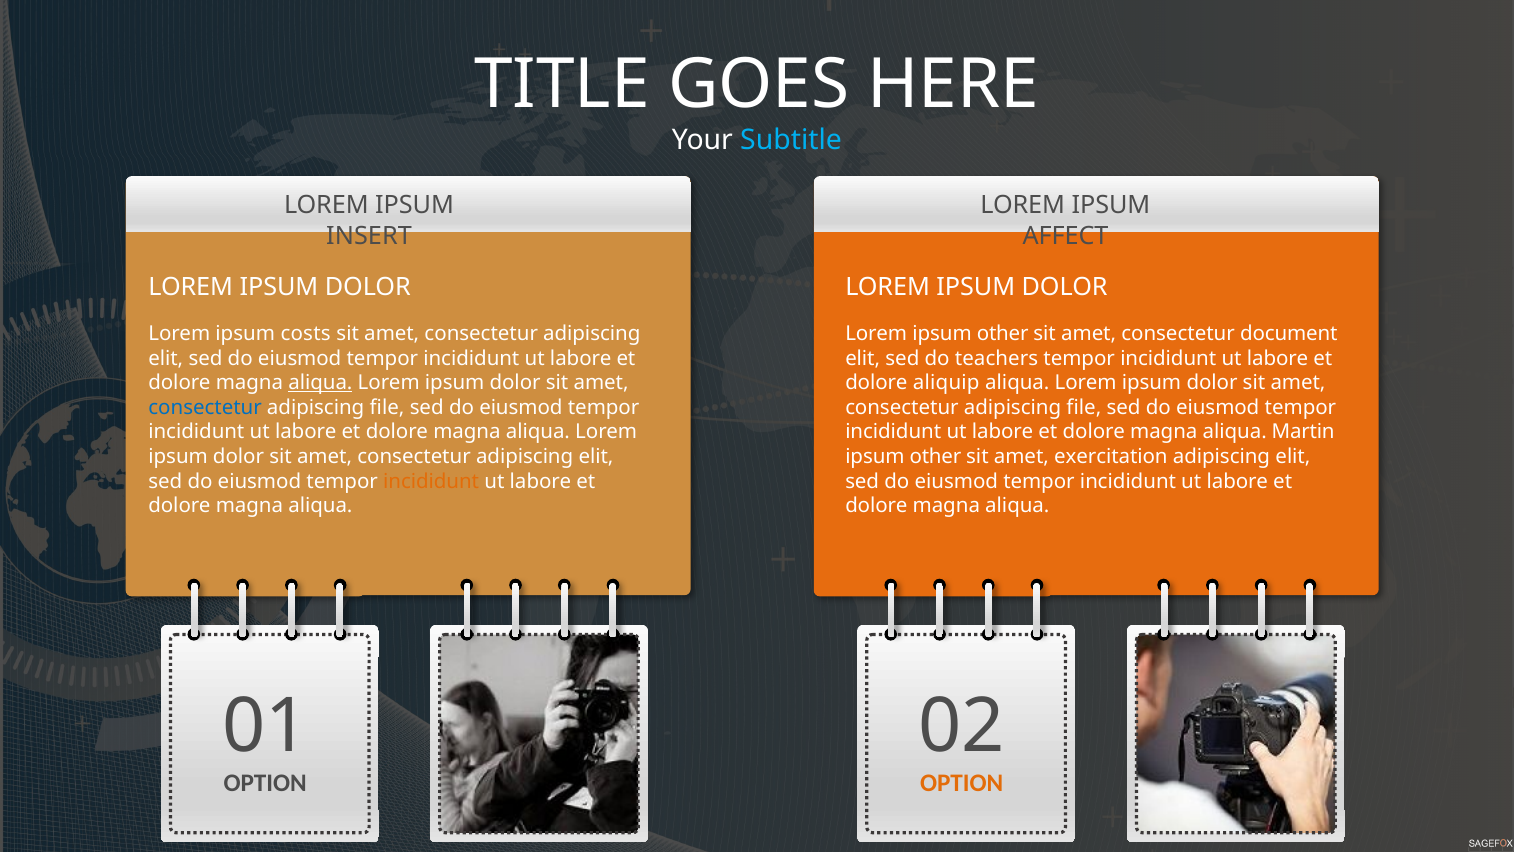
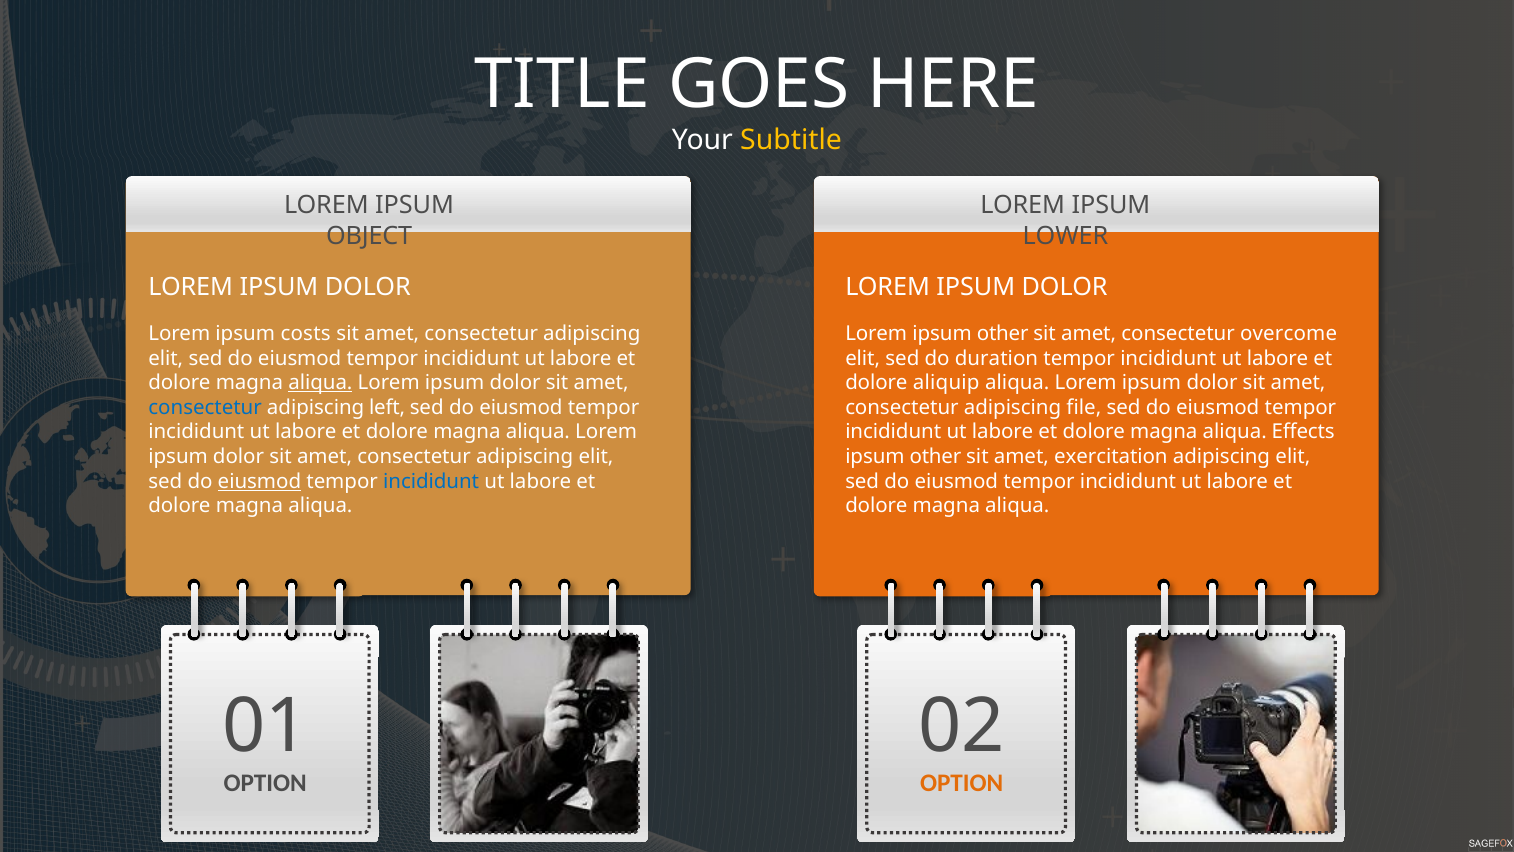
Subtitle colour: light blue -> yellow
INSERT: INSERT -> OBJECT
AFFECT: AFFECT -> LOWER
document: document -> overcome
teachers: teachers -> duration
file at (387, 407): file -> left
Martin: Martin -> Effects
eiusmod at (259, 481) underline: none -> present
incididunt at (431, 481) colour: orange -> blue
